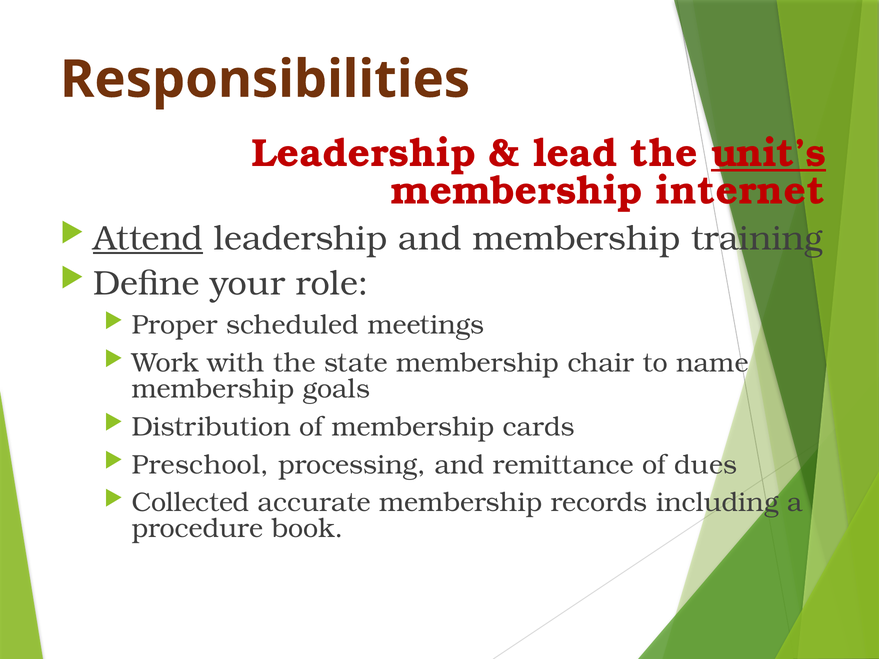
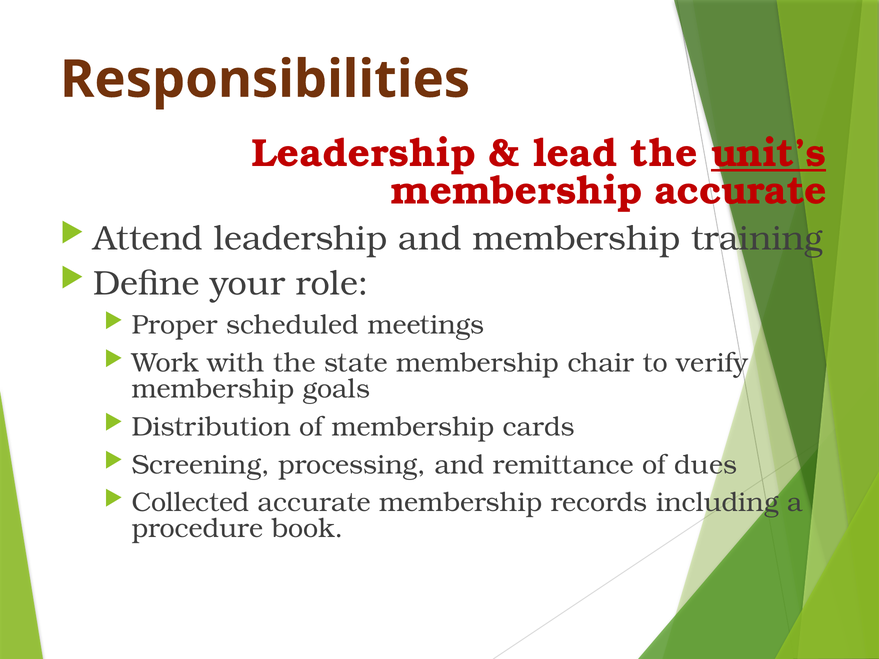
membership internet: internet -> accurate
Attend underline: present -> none
name: name -> verify
Preschool: Preschool -> Screening
